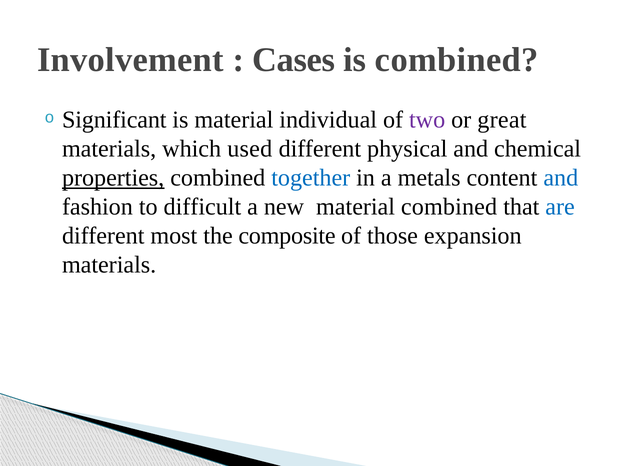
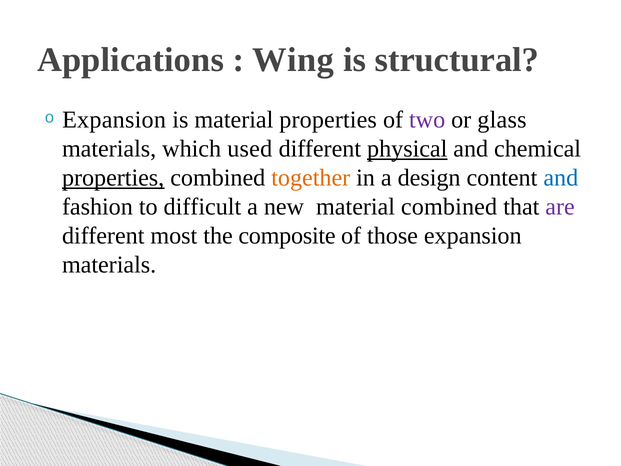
Involvement: Involvement -> Applications
Cases: Cases -> Wing
is combined: combined -> structural
Significant at (114, 120): Significant -> Expansion
material individual: individual -> properties
great: great -> glass
physical underline: none -> present
together colour: blue -> orange
metals: metals -> design
are colour: blue -> purple
